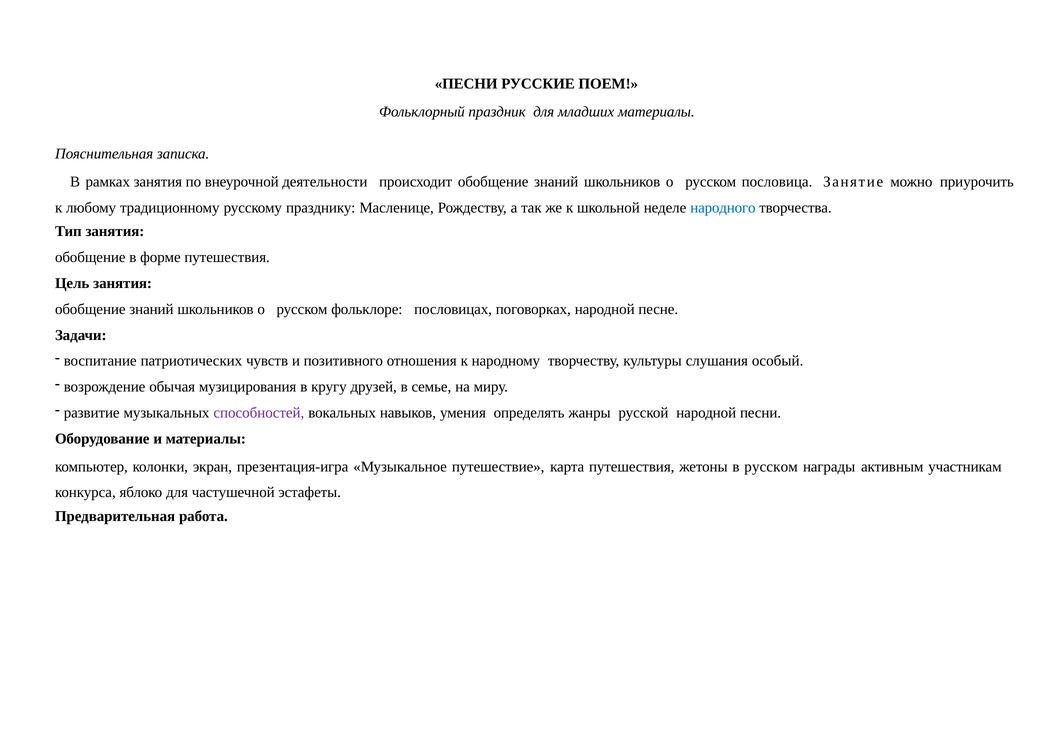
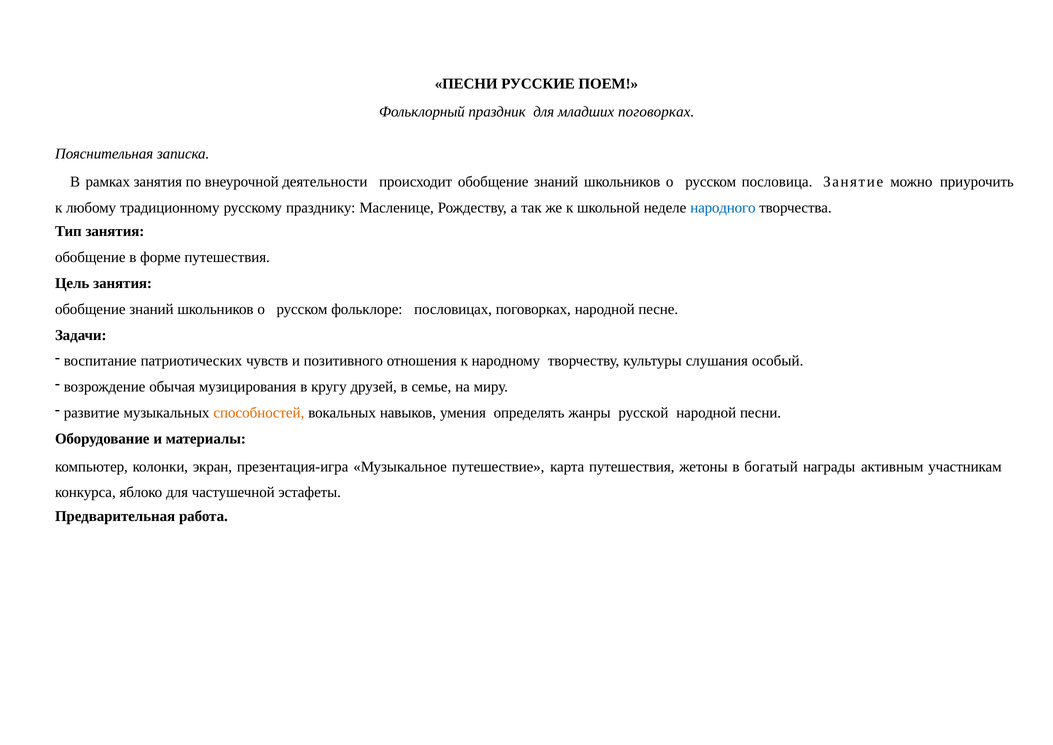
младших материалы: материалы -> поговорках
способностей colour: purple -> orange
в русском: русском -> богатый
